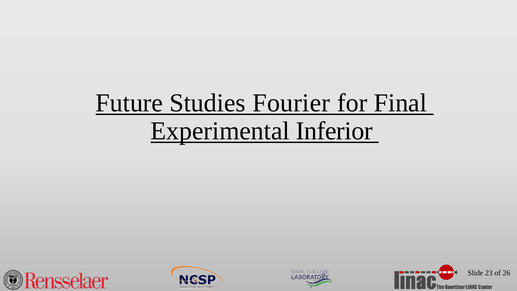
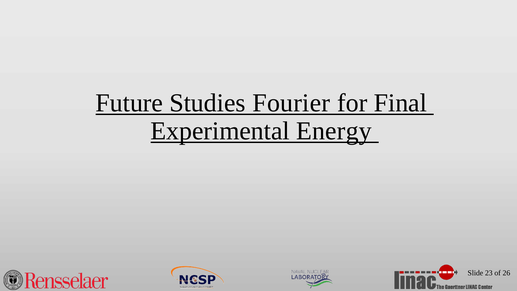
Inferior: Inferior -> Energy
